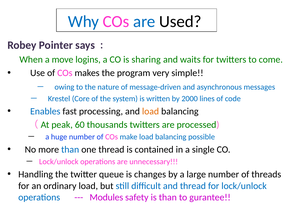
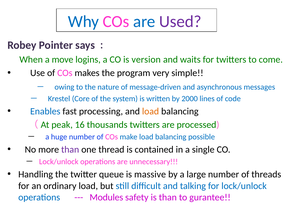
Used colour: black -> purple
sharing: sharing -> version
60: 60 -> 16
than at (70, 149) colour: blue -> purple
changes: changes -> massive
and thread: thread -> talking
